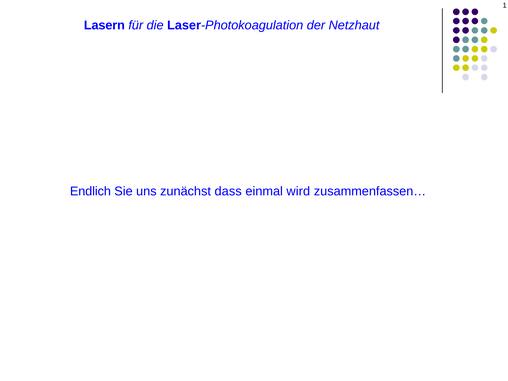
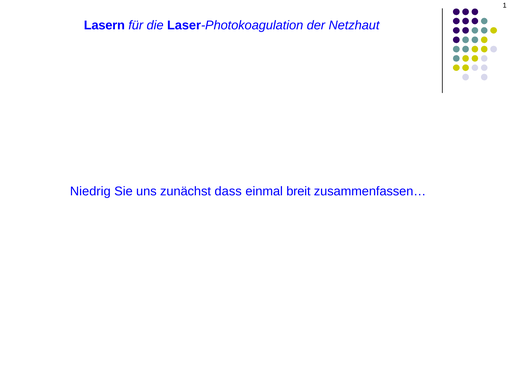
Endlich: Endlich -> Niedrig
wird: wird -> breit
